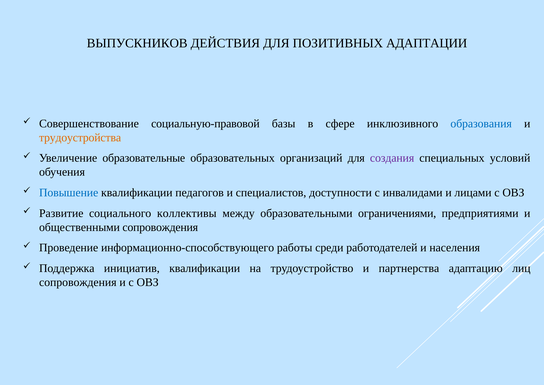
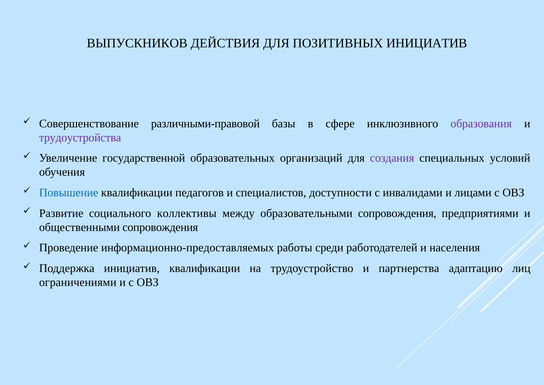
ПОЗИТИВНЫХ АДАПТАЦИИ: АДАПТАЦИИ -> ИНИЦИАТИВ
социальную-правовой: социальную-правовой -> различными-правовой
образования colour: blue -> purple
трудоустройства colour: orange -> purple
образовательные: образовательные -> государственной
образовательными ограничениями: ограничениями -> сопровождения
информационно-способствующего: информационно-способствующего -> информационно-предоставляемых
сопровождения at (78, 282): сопровождения -> ограничениями
